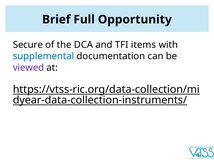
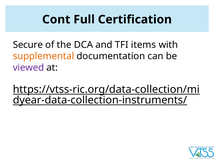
Brief: Brief -> Cont
Opportunity: Opportunity -> Certification
supplemental colour: blue -> orange
